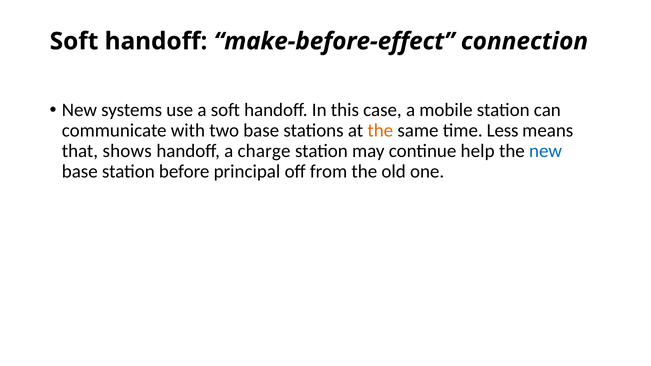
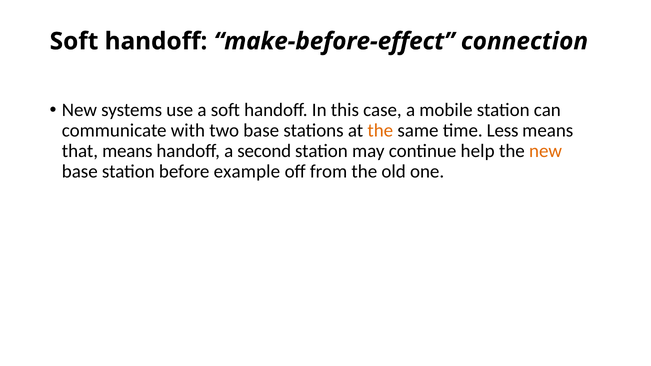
that shows: shows -> means
charge: charge -> second
new at (546, 151) colour: blue -> orange
principal: principal -> example
